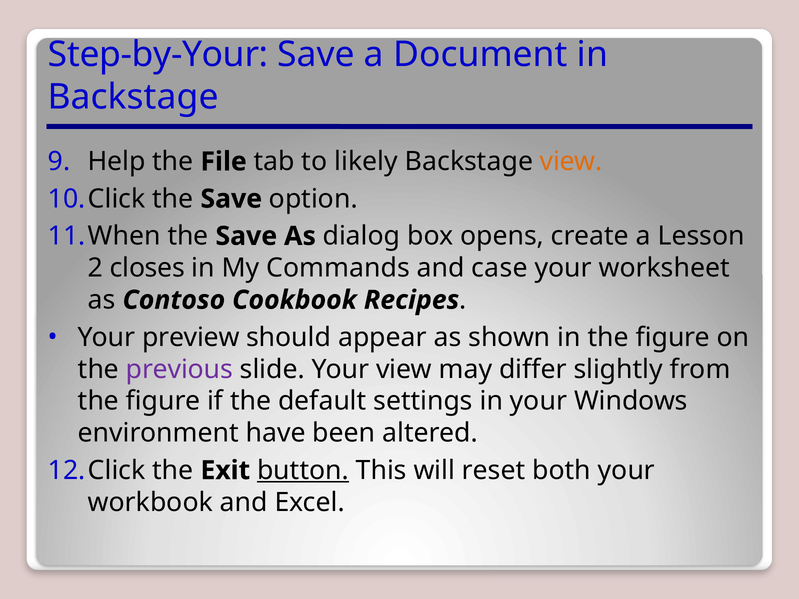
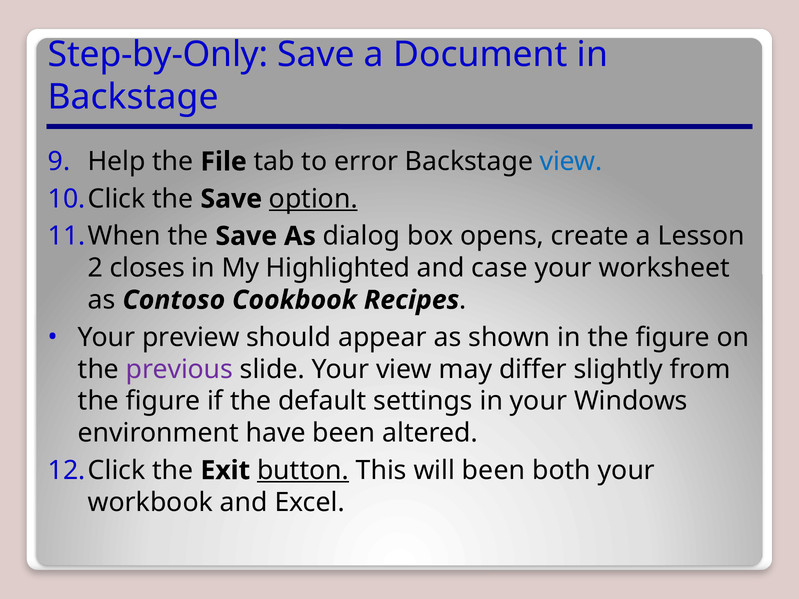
Step-by-Your: Step-by-Your -> Step-by-Only
likely: likely -> error
view at (571, 162) colour: orange -> blue
option underline: none -> present
Commands: Commands -> Highlighted
will reset: reset -> been
